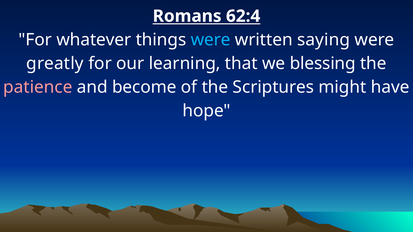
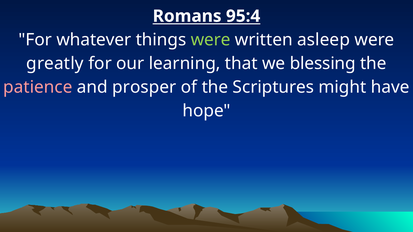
62:4: 62:4 -> 95:4
were at (211, 40) colour: light blue -> light green
saying: saying -> asleep
become: become -> prosper
